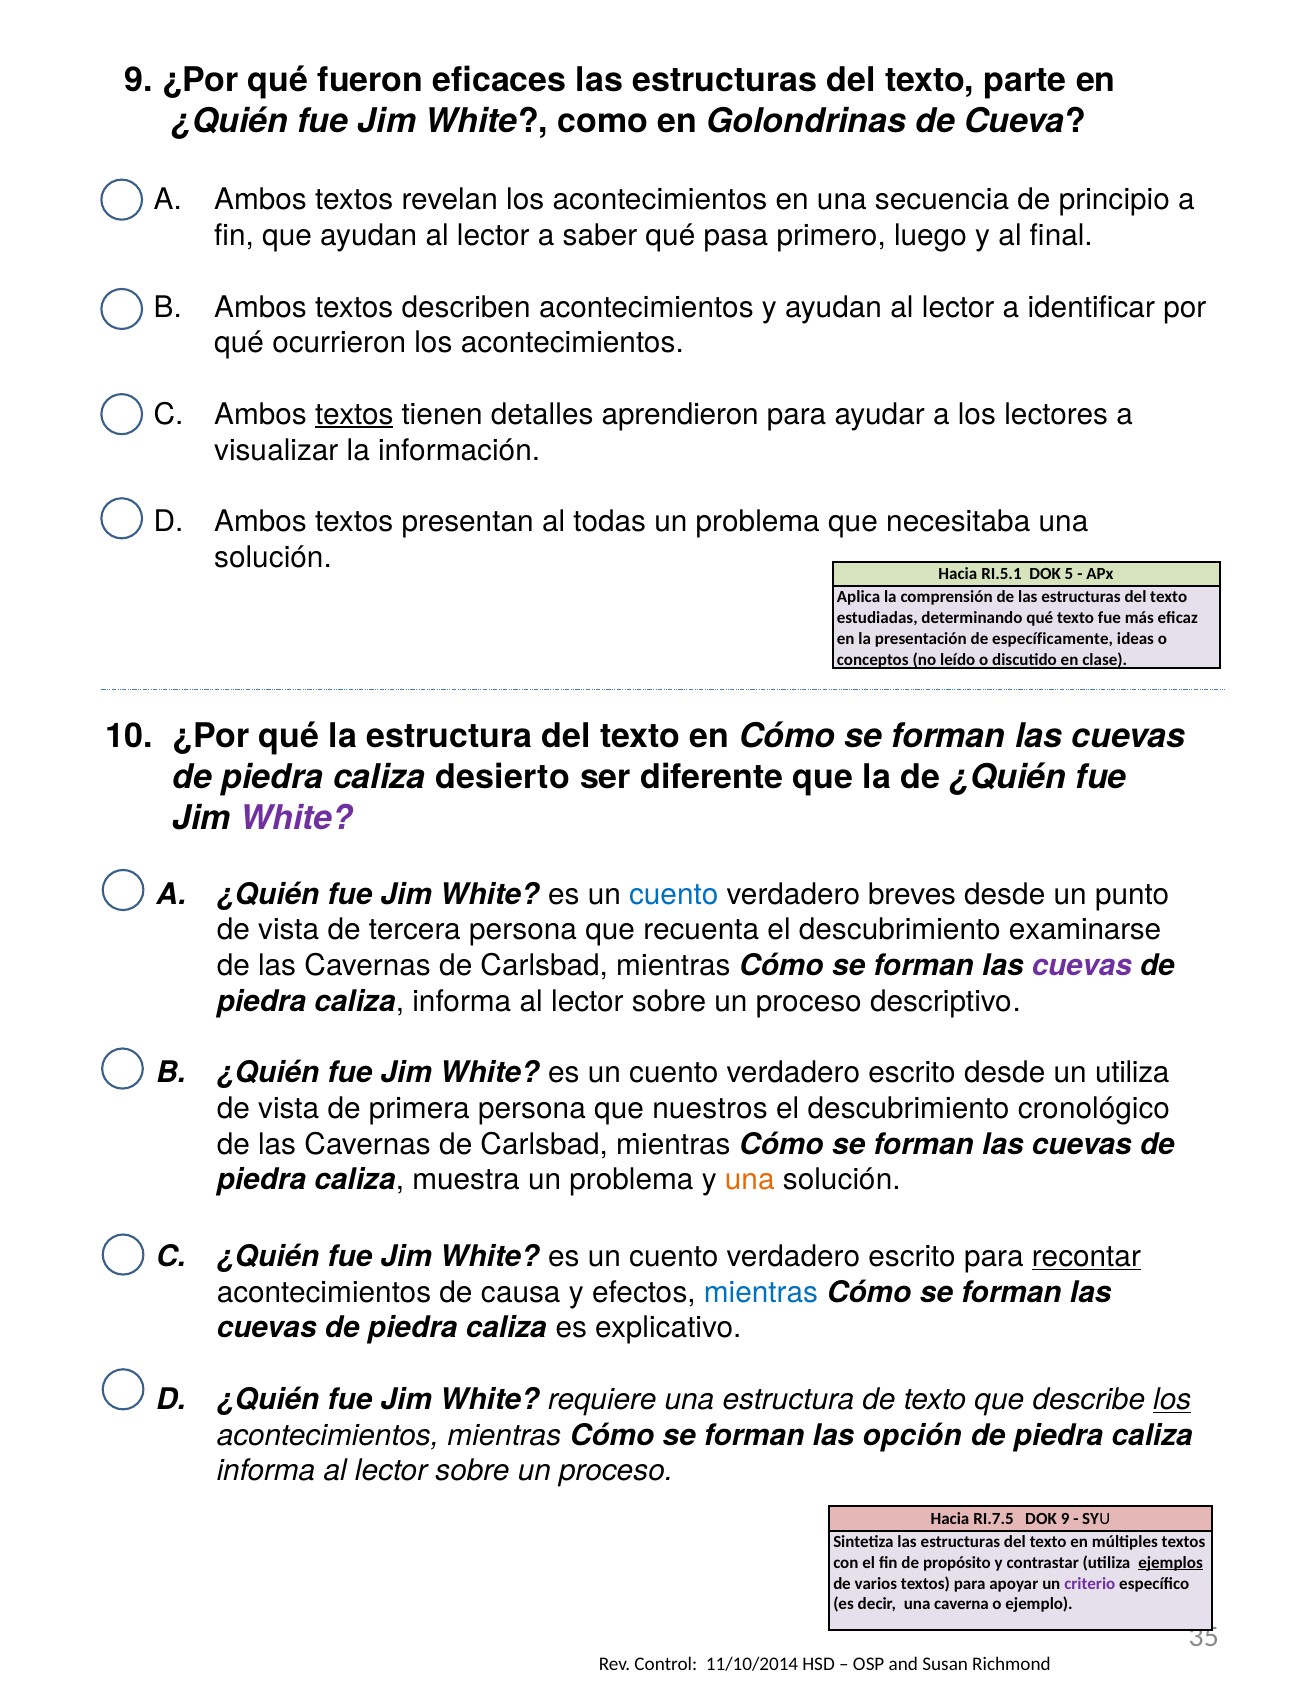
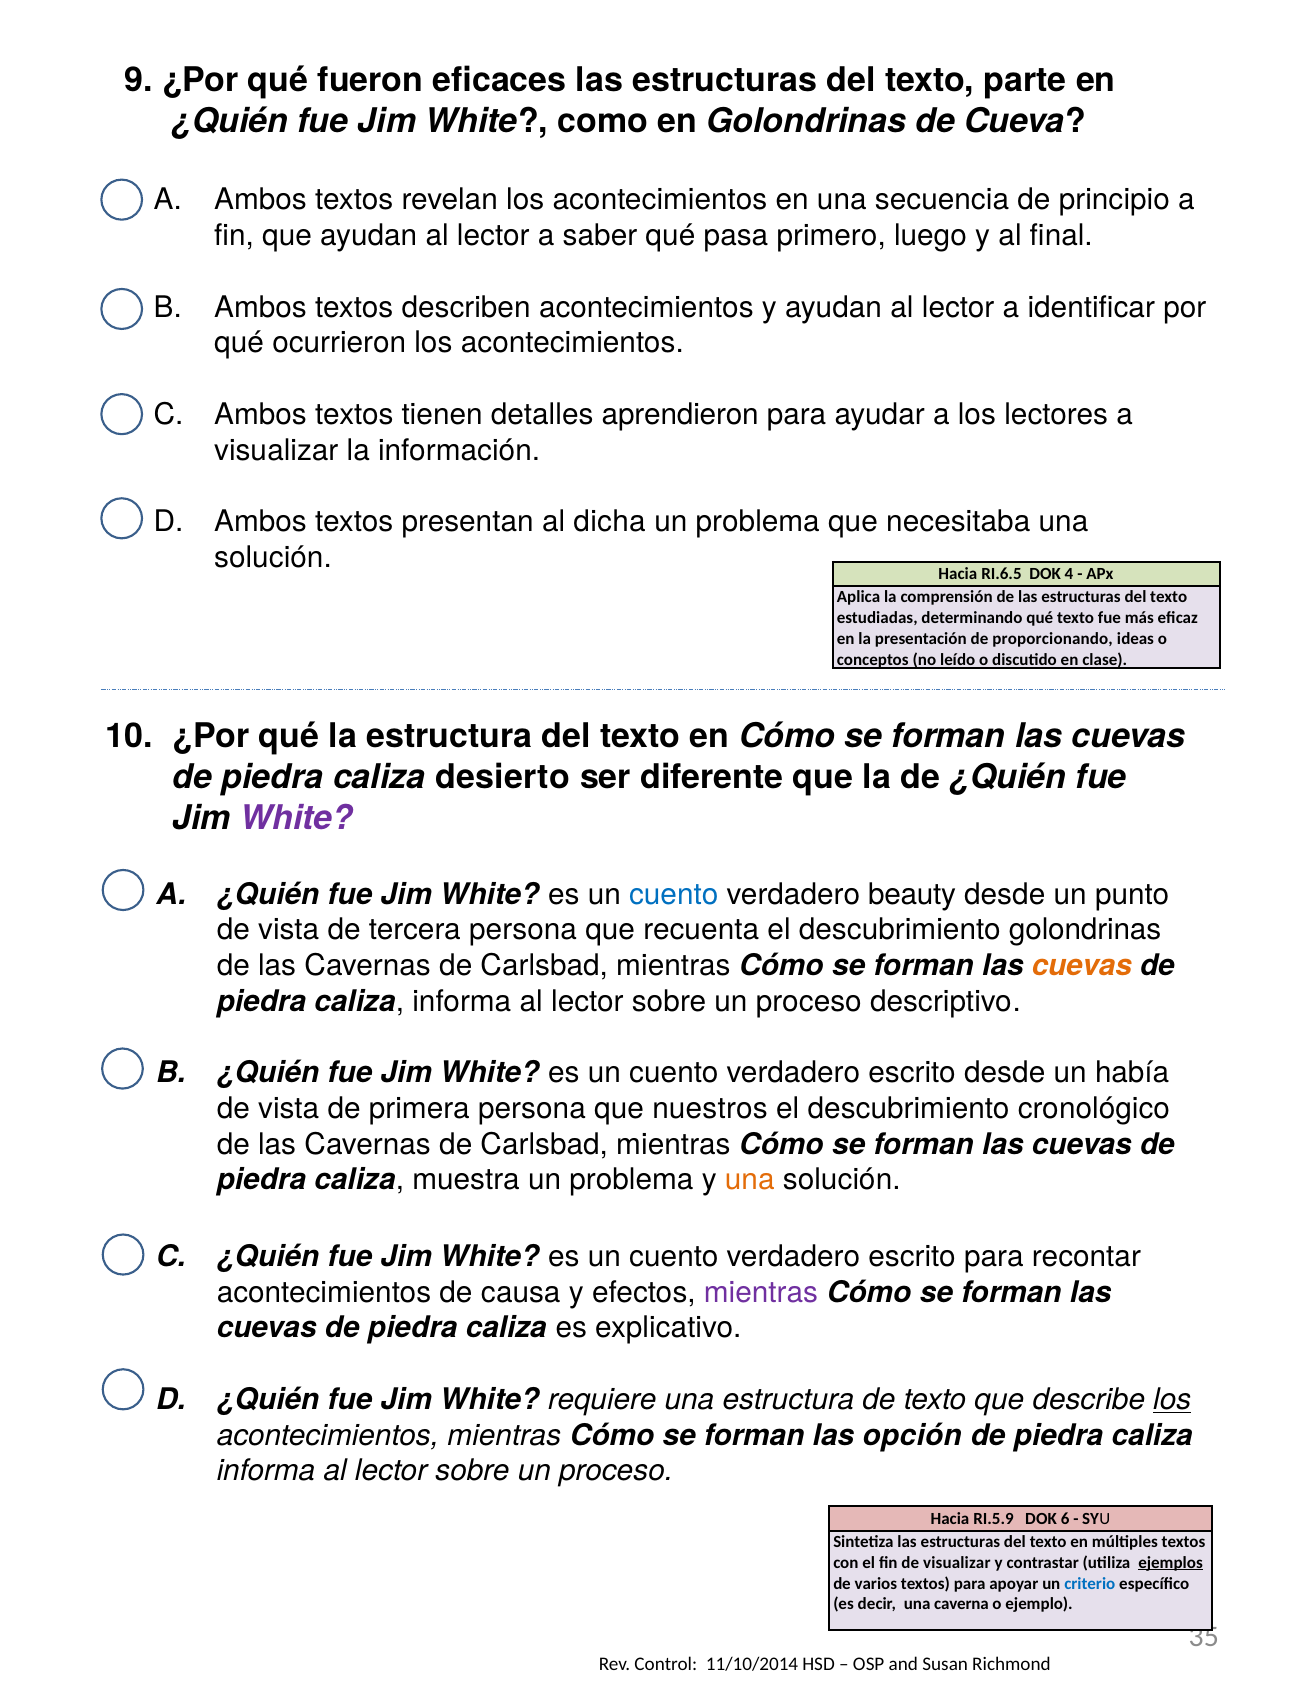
textos at (354, 414) underline: present -> none
todas: todas -> dicha
RI.5.1: RI.5.1 -> RI.6.5
5: 5 -> 4
específicamente: específicamente -> proporcionando
breves: breves -> beauty
descubrimiento examinarse: examinarse -> golondrinas
cuevas at (1082, 965) colour: purple -> orange
un utiliza: utiliza -> había
recontar underline: present -> none
mientras at (761, 1292) colour: blue -> purple
RI.7.5: RI.7.5 -> RI.5.9
DOK 9: 9 -> 6
de propósito: propósito -> visualizar
criterio colour: purple -> blue
